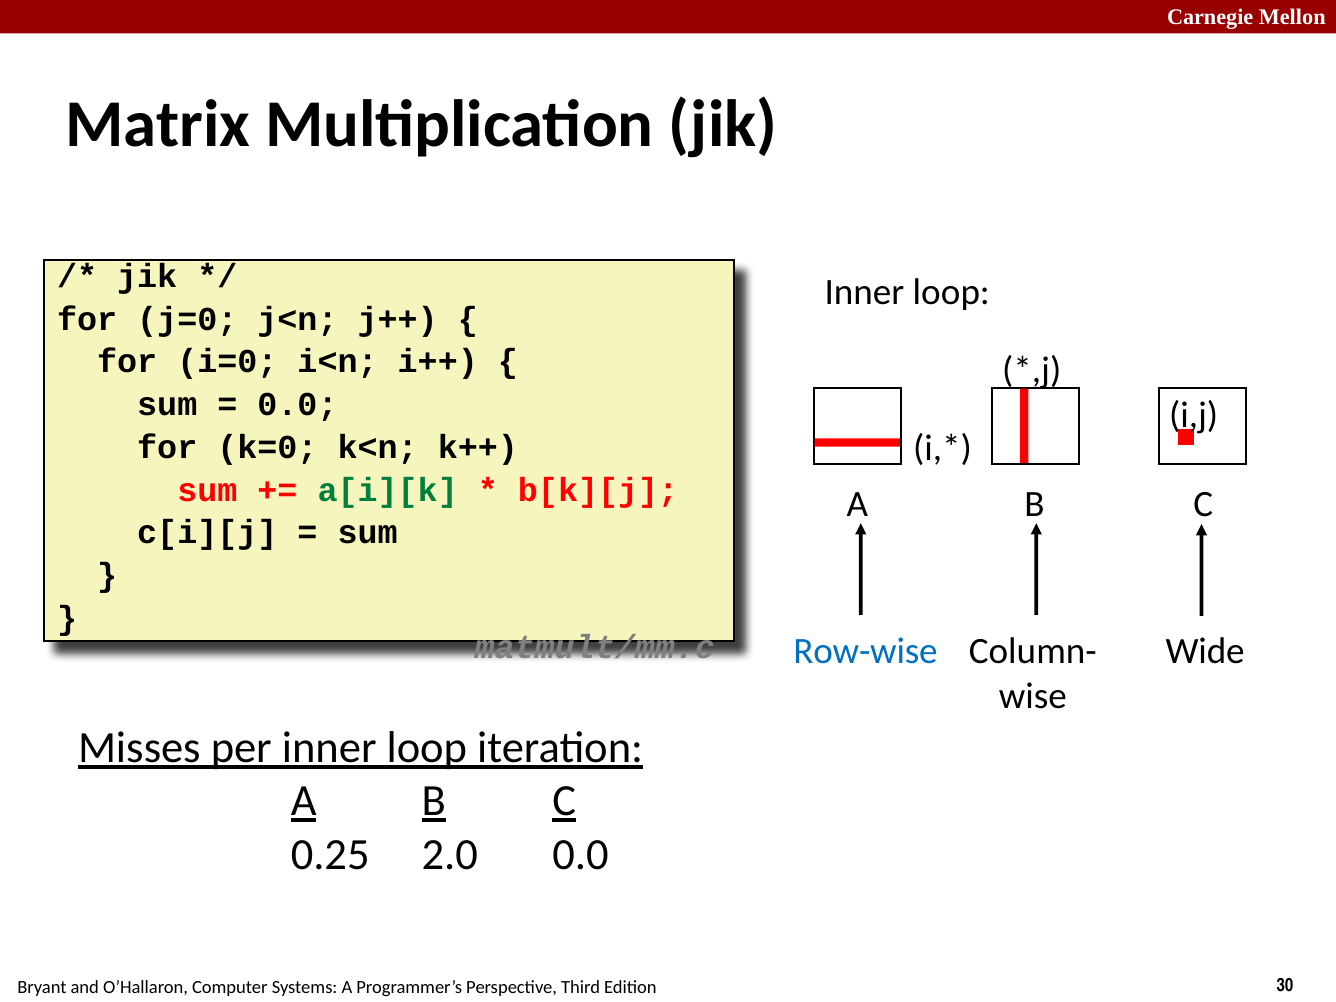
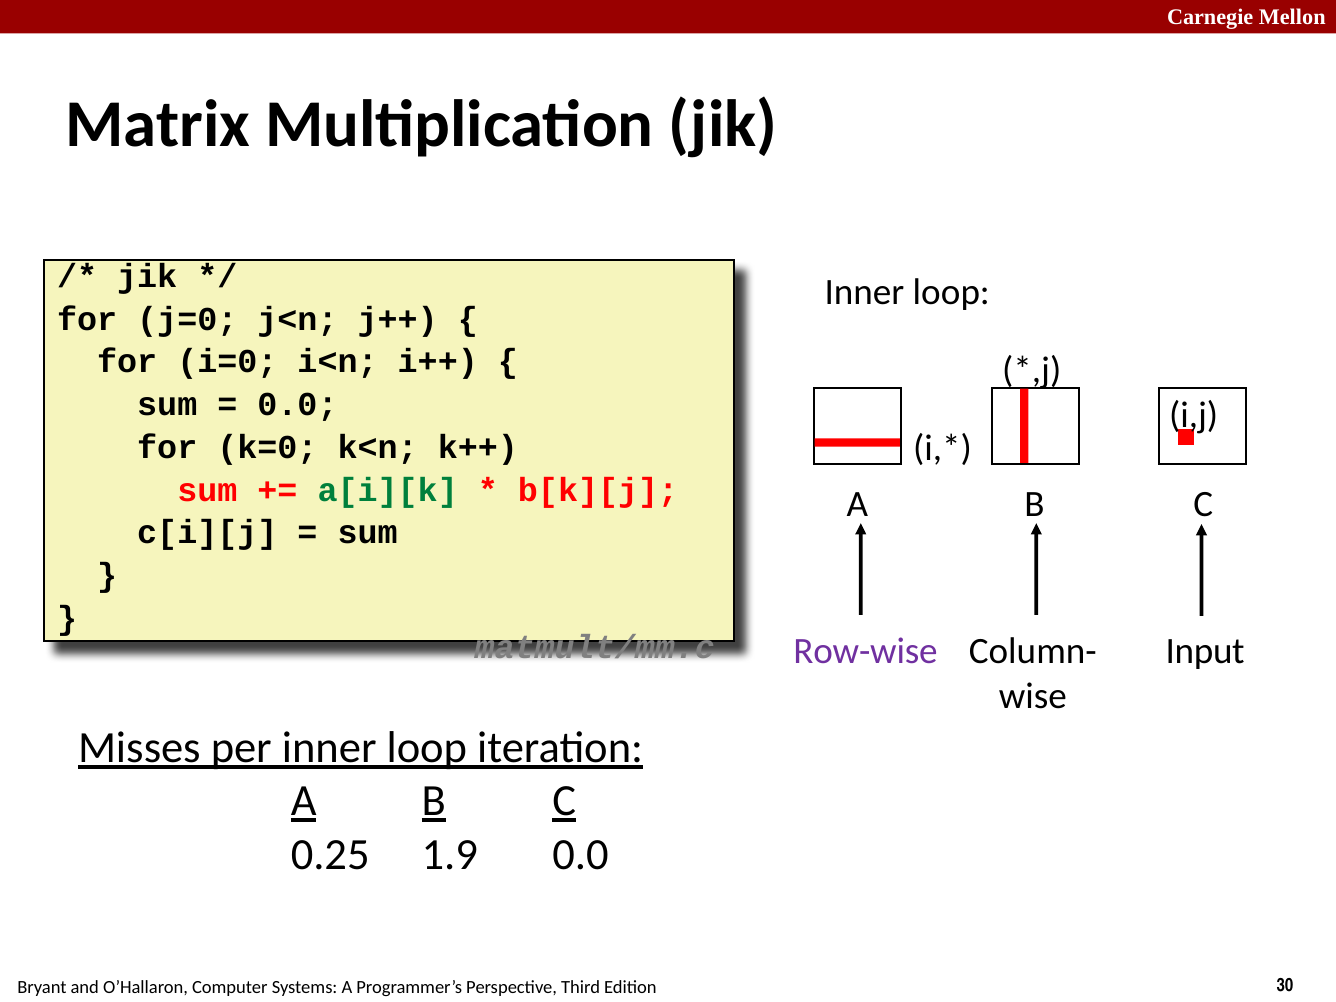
Row-wise colour: blue -> purple
Wide: Wide -> Input
2.0: 2.0 -> 1.9
